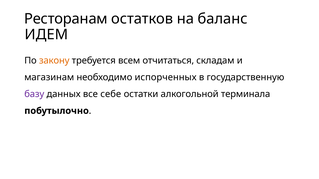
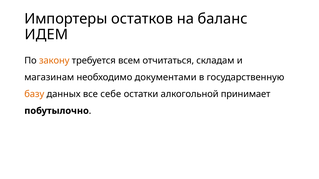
Ресторанам: Ресторанам -> Импортеры
испорченных: испорченных -> документами
базу colour: purple -> orange
терминала: терминала -> принимает
